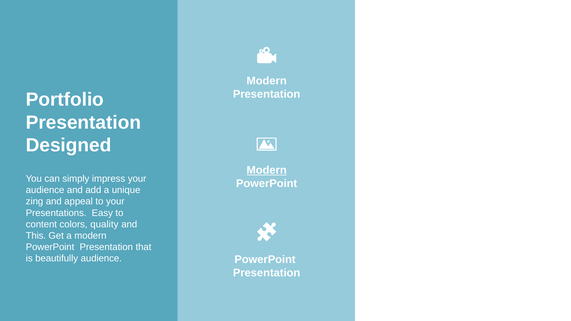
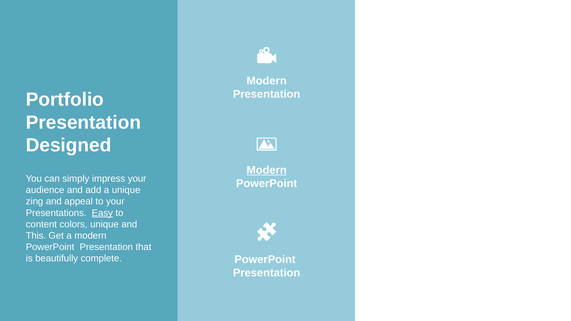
Easy underline: none -> present
colors quality: quality -> unique
beautifully audience: audience -> complete
